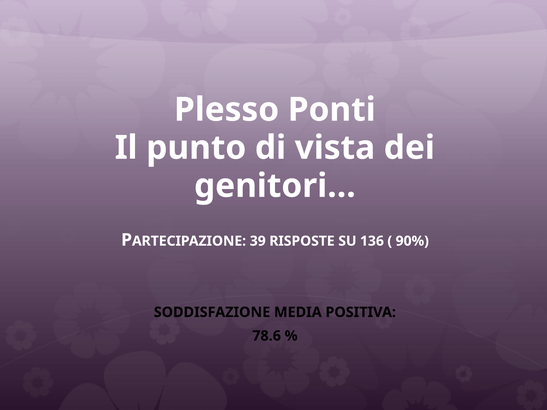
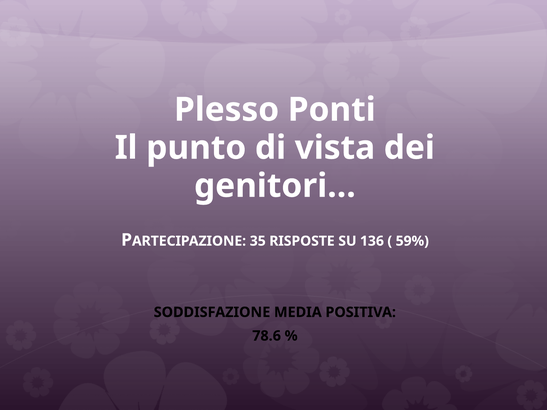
39: 39 -> 35
90%: 90% -> 59%
